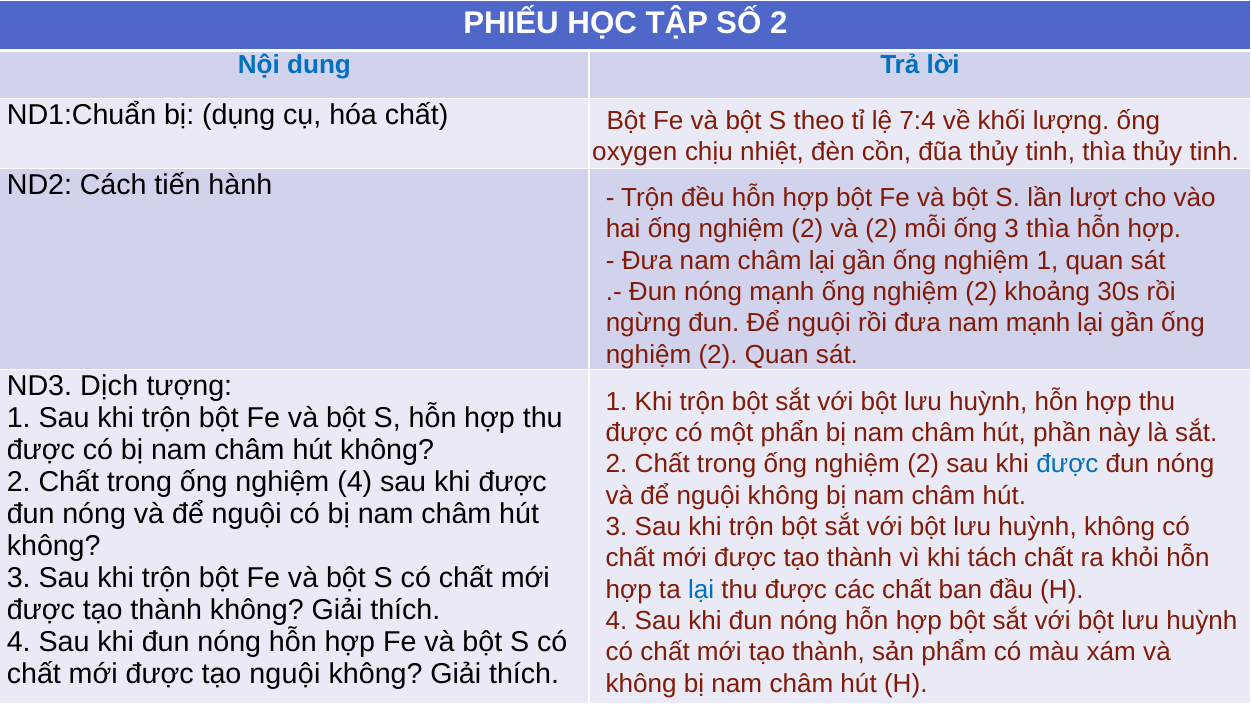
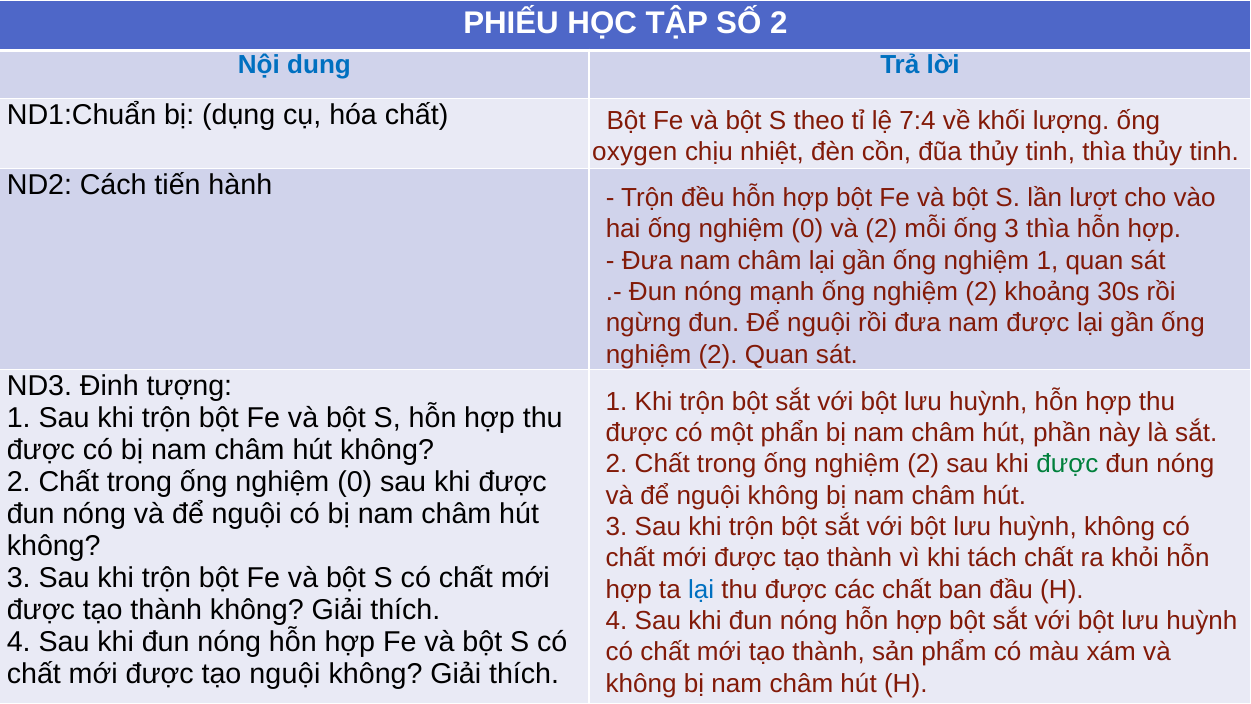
hai ống nghiệm 2: 2 -> 0
nam mạnh: mạnh -> được
Dịch: Dịch -> Đinh
được at (1067, 464) colour: blue -> green
trong ống nghiệm 4: 4 -> 0
